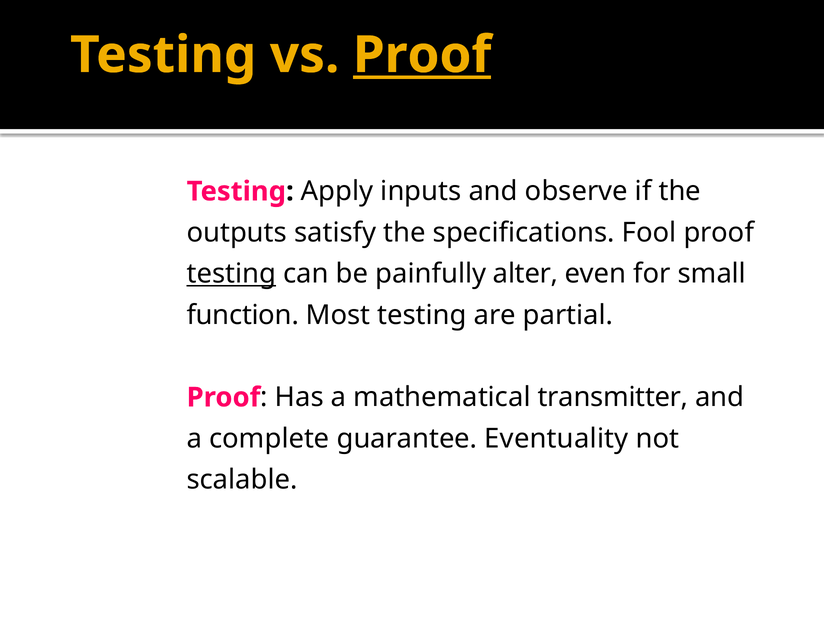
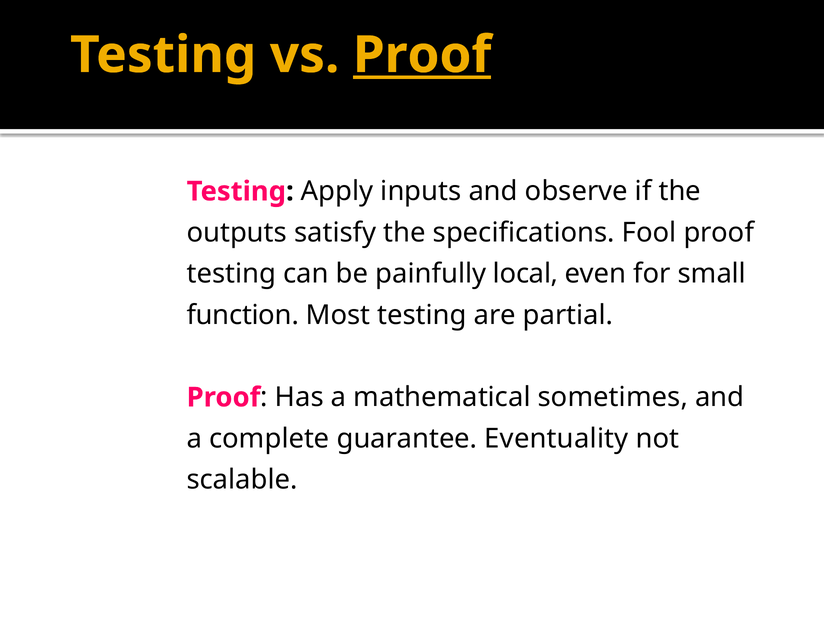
testing at (231, 274) underline: present -> none
alter: alter -> local
transmitter: transmitter -> sometimes
